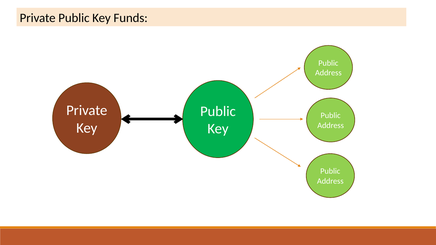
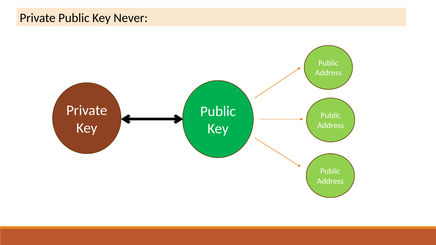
Funds: Funds -> Never
